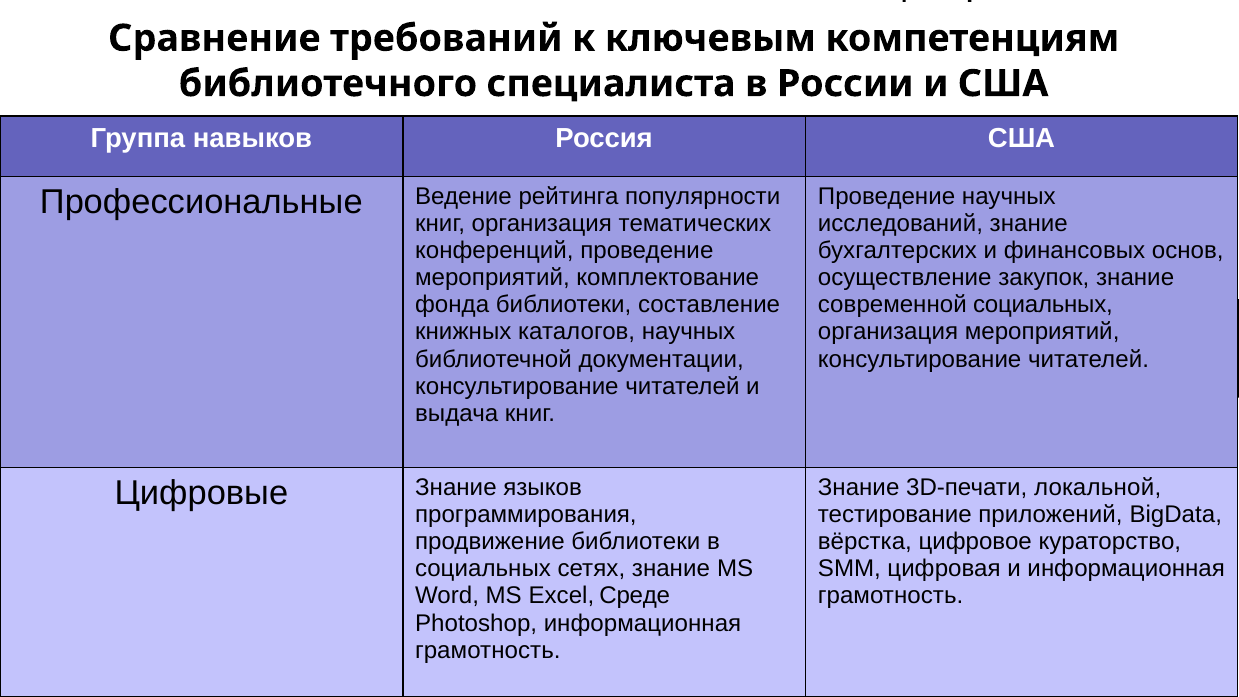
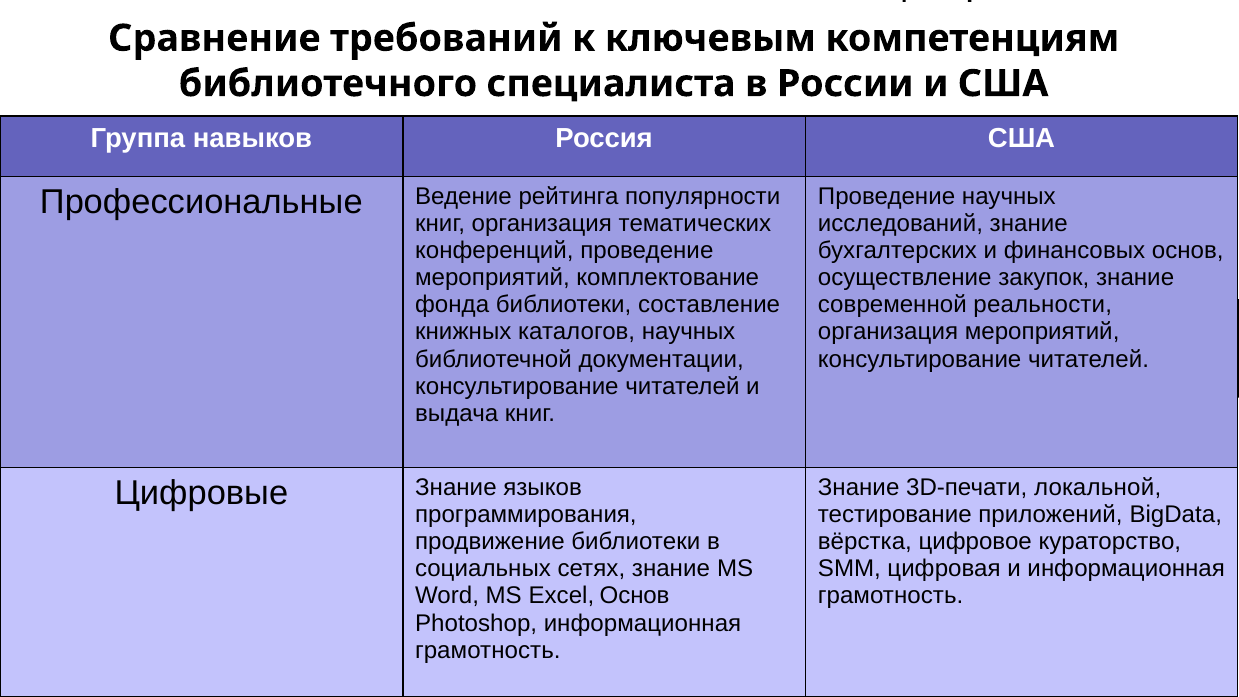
современной социальных: социальных -> реальности
Excel Среде: Среде -> Основ
